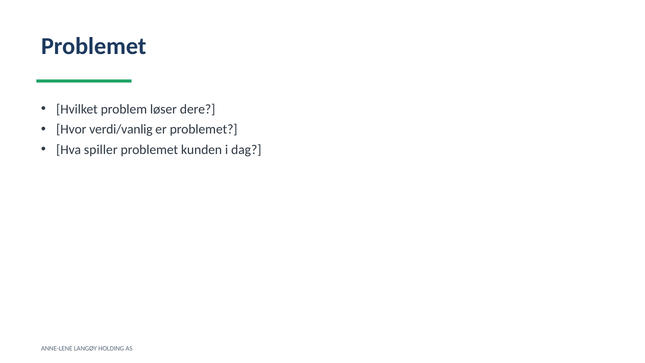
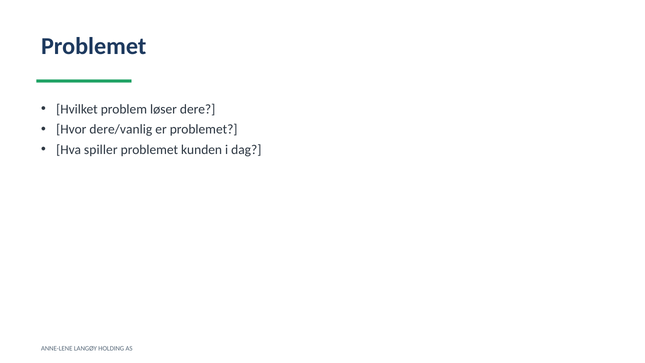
verdi/vanlig: verdi/vanlig -> dere/vanlig
